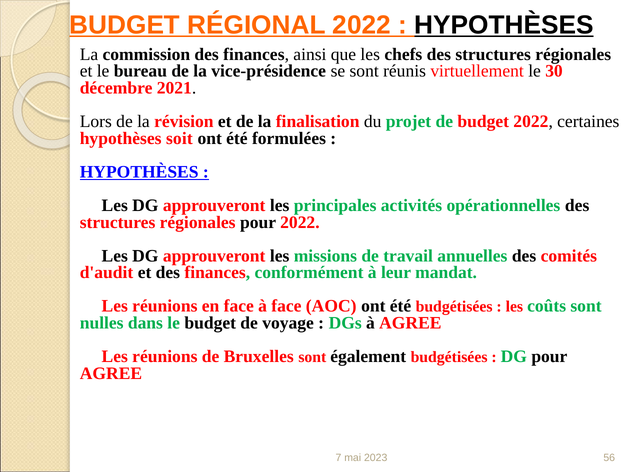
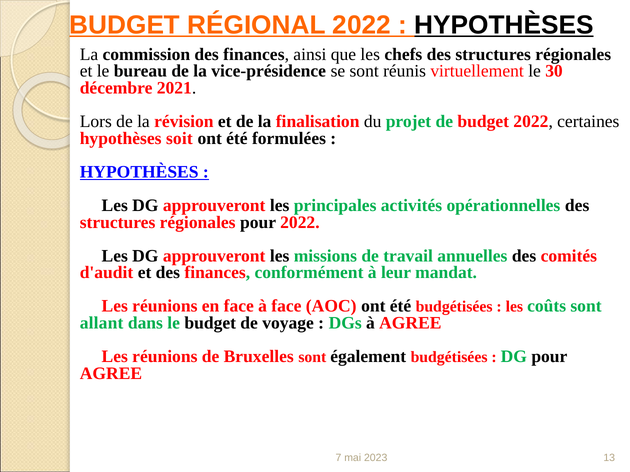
nulles: nulles -> allant
56: 56 -> 13
